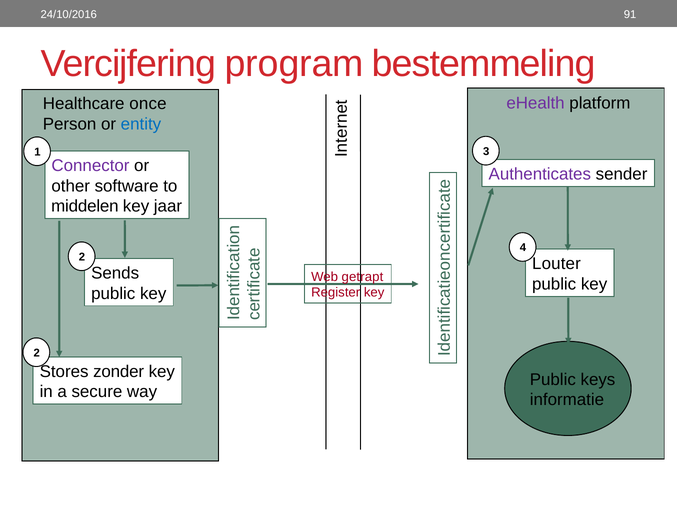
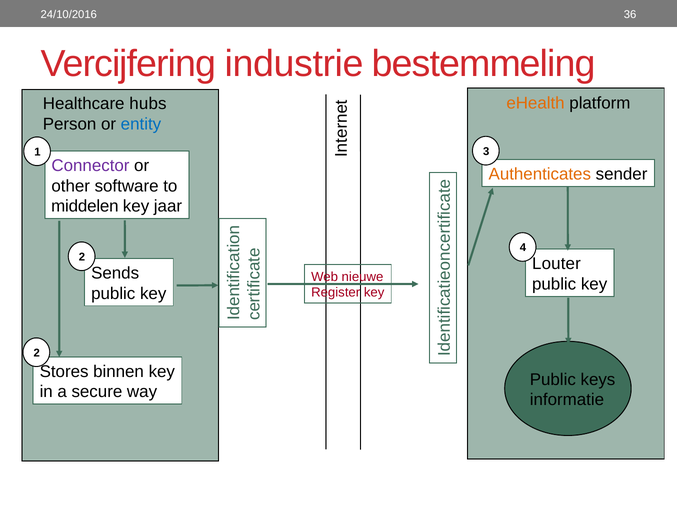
91: 91 -> 36
program: program -> industrie
eHealth colour: purple -> orange
once: once -> hubs
Authenticates colour: purple -> orange
getrapt: getrapt -> nieuwe
zonder: zonder -> binnen
